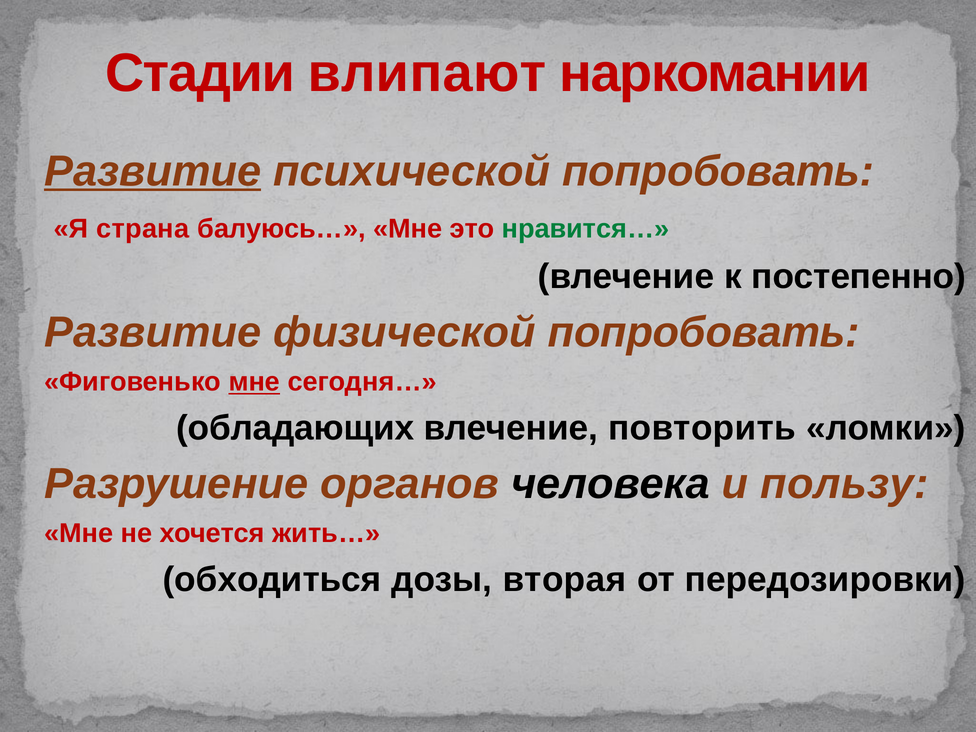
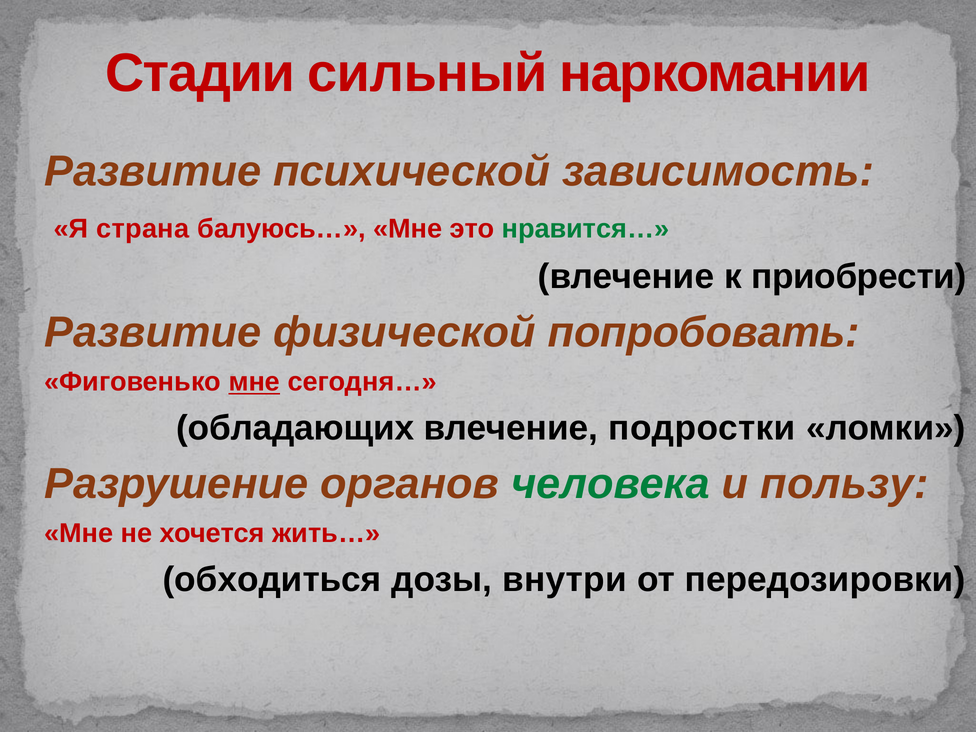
влипают: влипают -> сильный
Развитие at (153, 171) underline: present -> none
психической попробовать: попробовать -> зависимость
постепенно: постепенно -> приобрести
повторить: повторить -> подростки
человека colour: black -> green
вторая: вторая -> внутри
